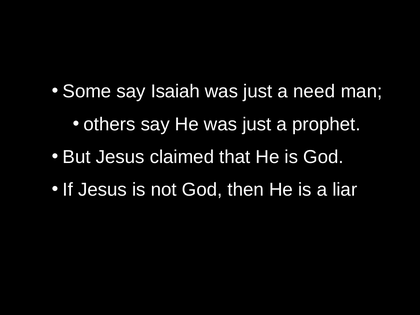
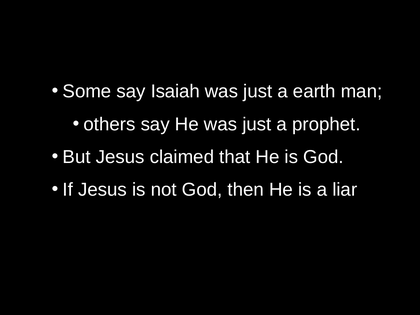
need: need -> earth
